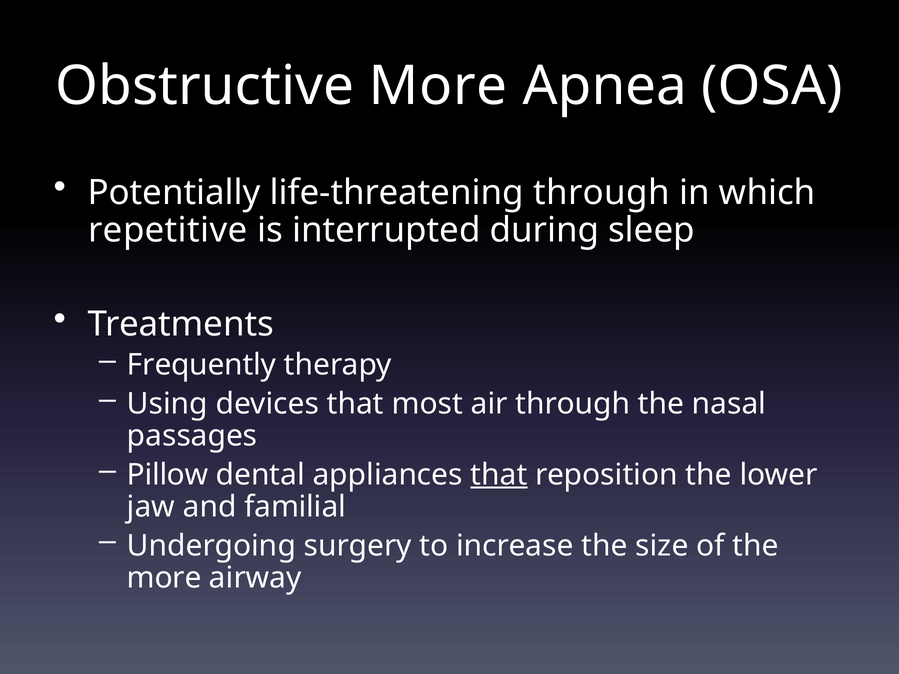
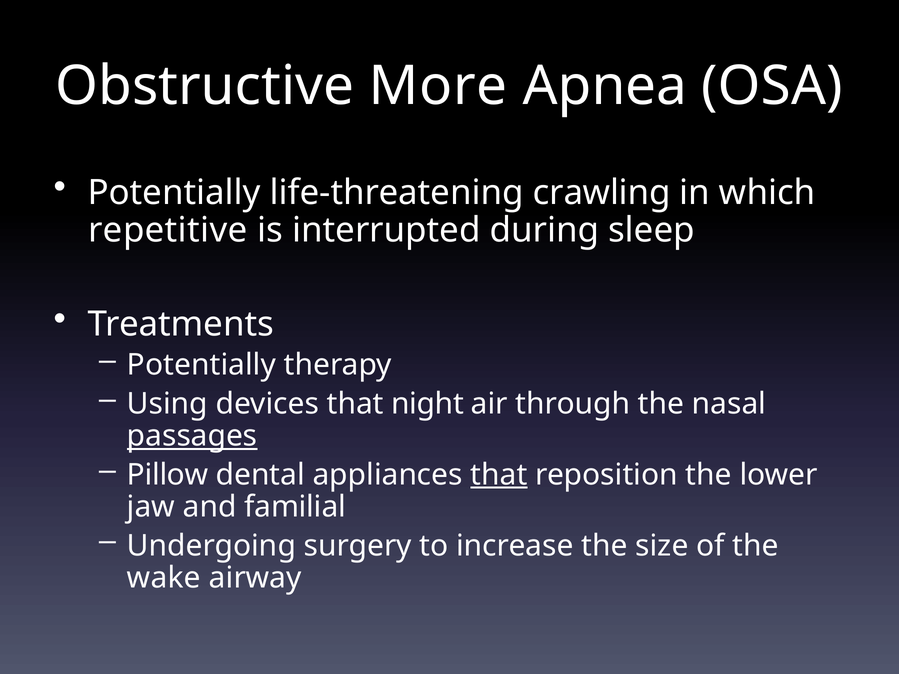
life-threatening through: through -> crawling
Frequently at (202, 365): Frequently -> Potentially
most: most -> night
passages underline: none -> present
more at (164, 578): more -> wake
